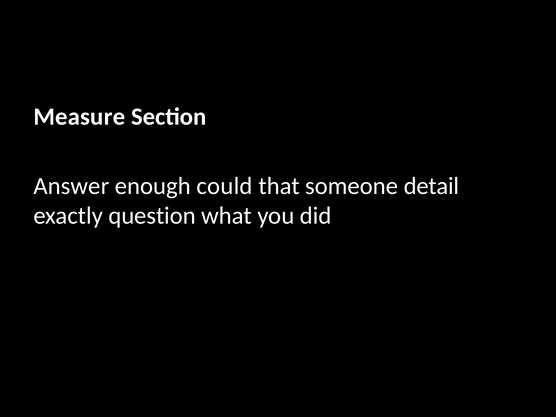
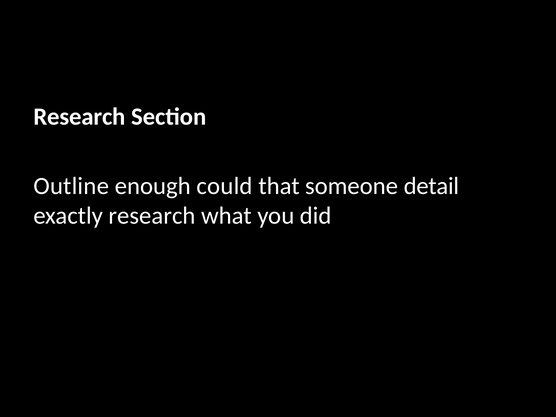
Measure at (79, 117): Measure -> Research
Answer: Answer -> Outline
exactly question: question -> research
